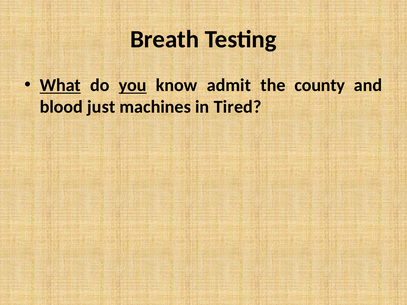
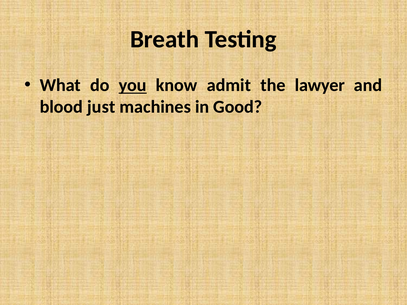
What underline: present -> none
county: county -> lawyer
Tired: Tired -> Good
